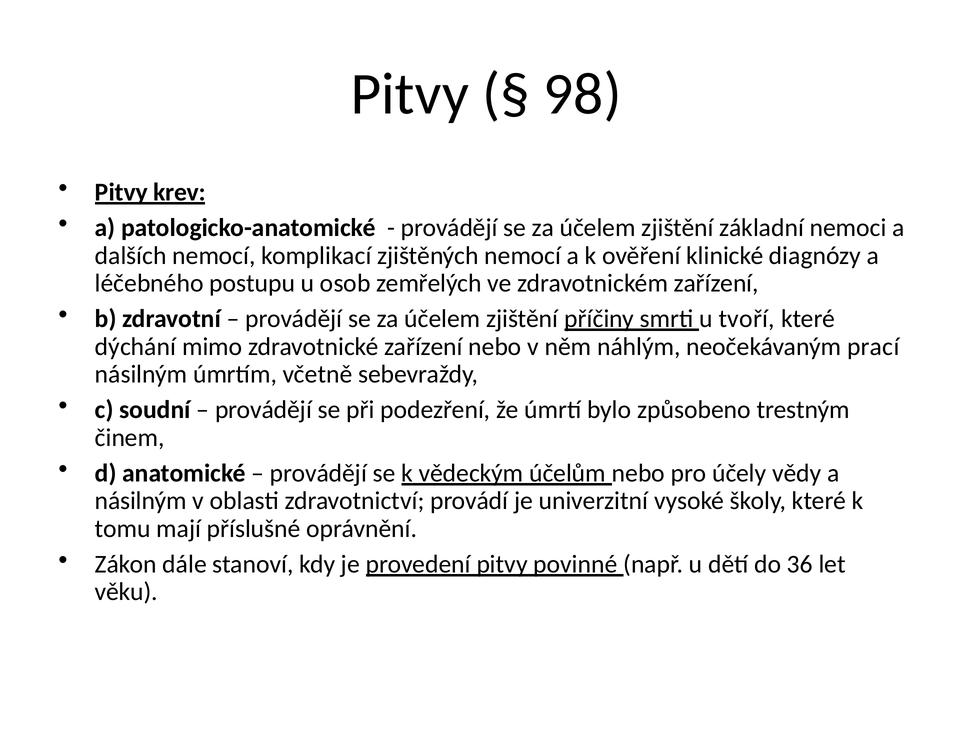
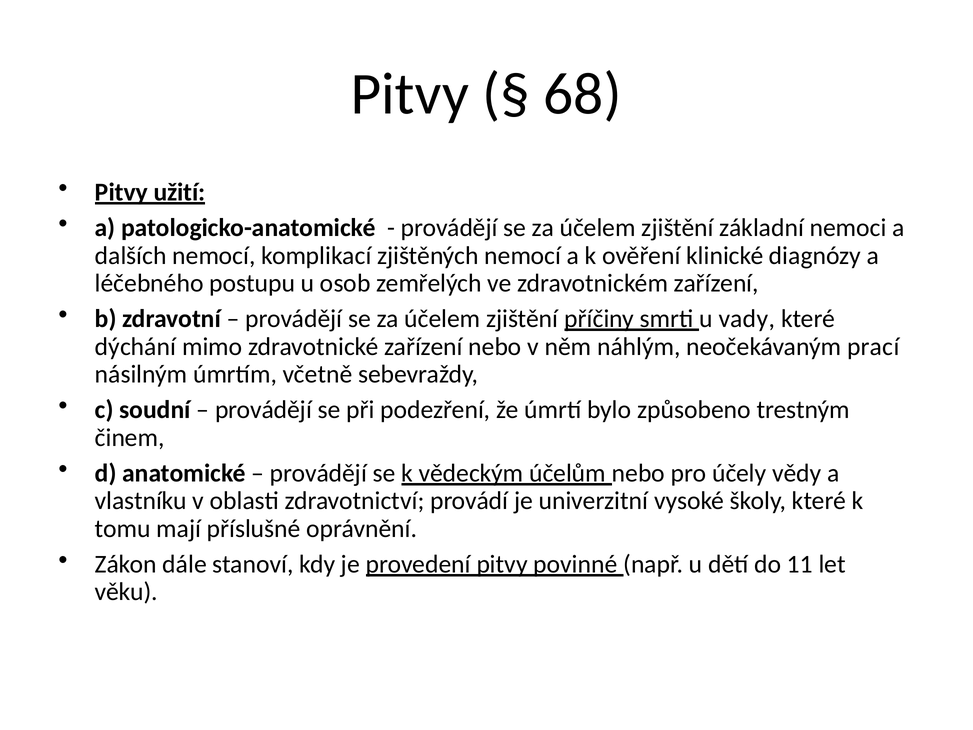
98: 98 -> 68
krev: krev -> užití
tvoří: tvoří -> vady
násilným at (141, 501): násilným -> vlastníku
36: 36 -> 11
